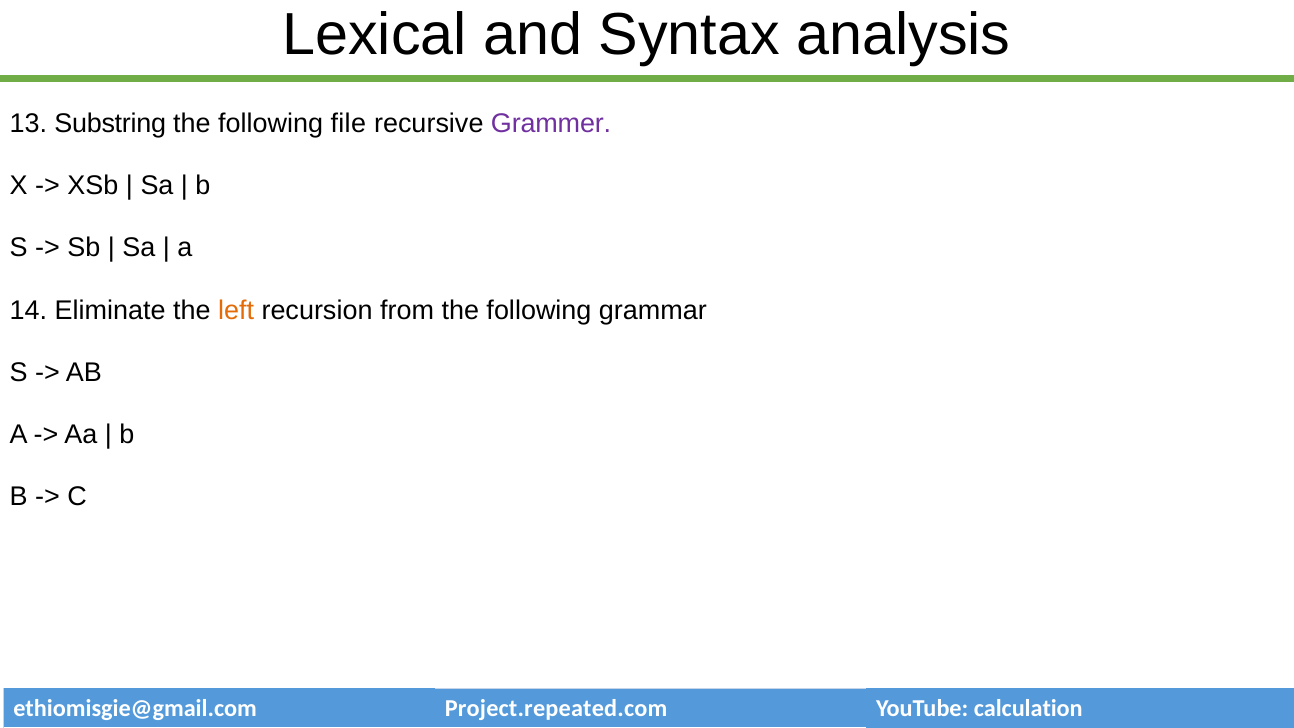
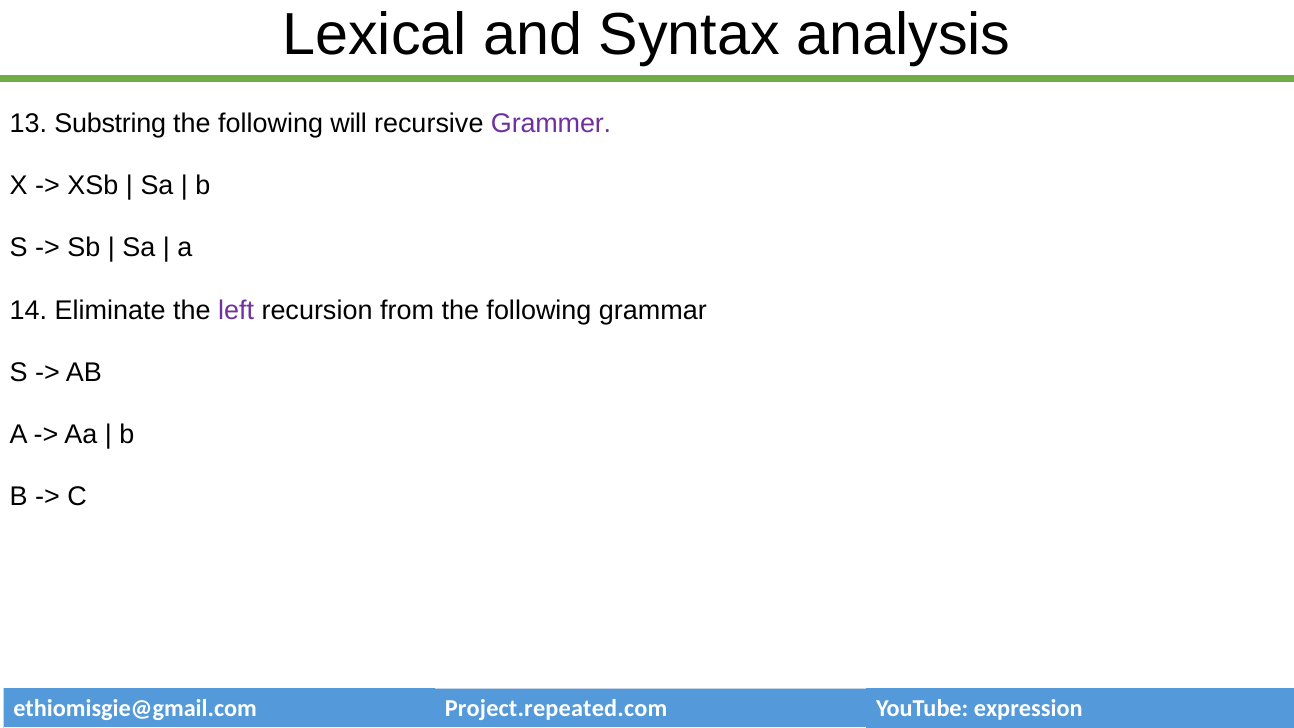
file: file -> will
left colour: orange -> purple
calculation: calculation -> expression
